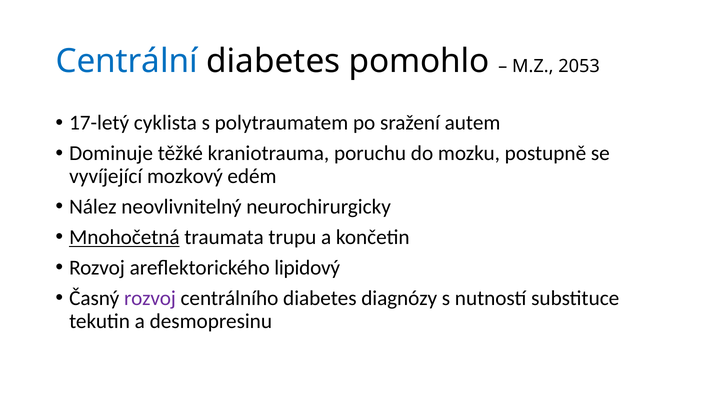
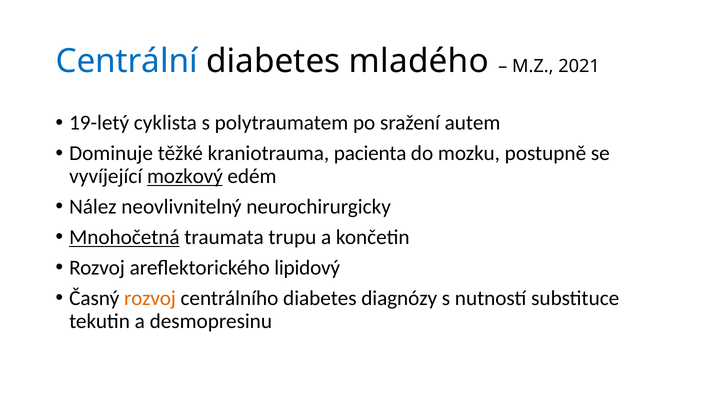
pomohlo: pomohlo -> mladého
2053: 2053 -> 2021
17-letý: 17-letý -> 19-letý
poruchu: poruchu -> pacienta
mozkový underline: none -> present
rozvoj at (150, 299) colour: purple -> orange
